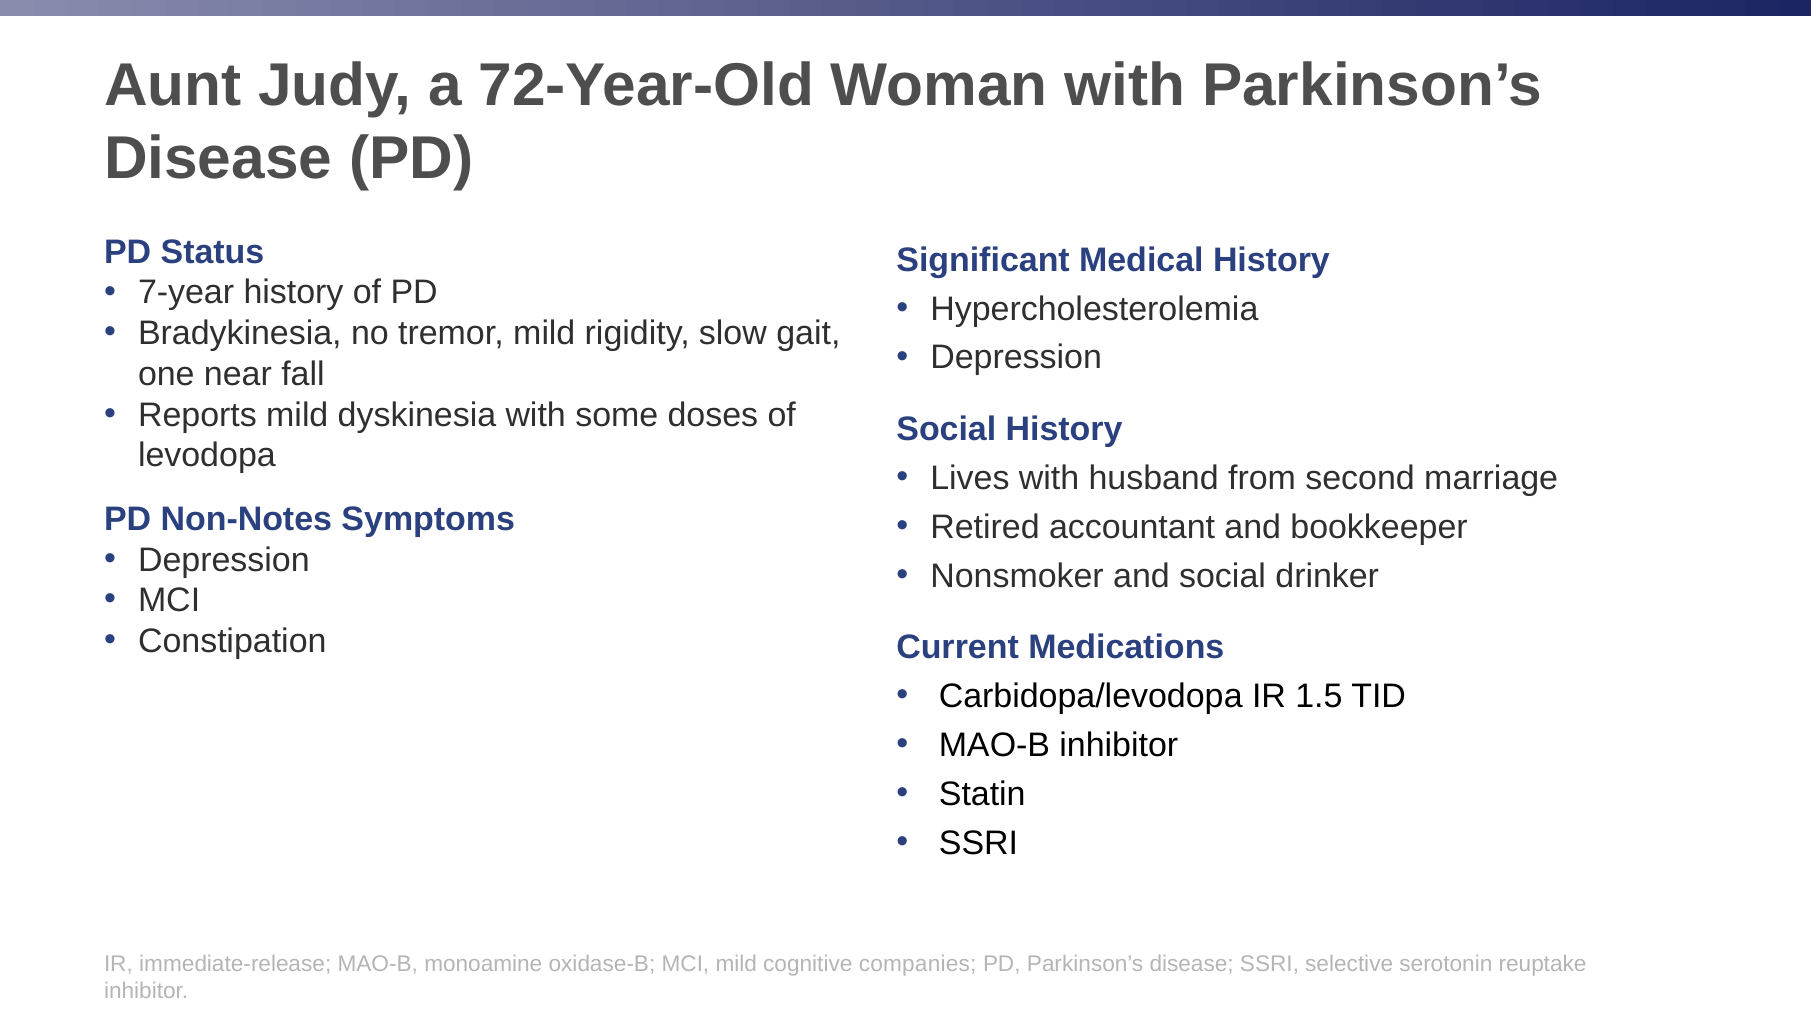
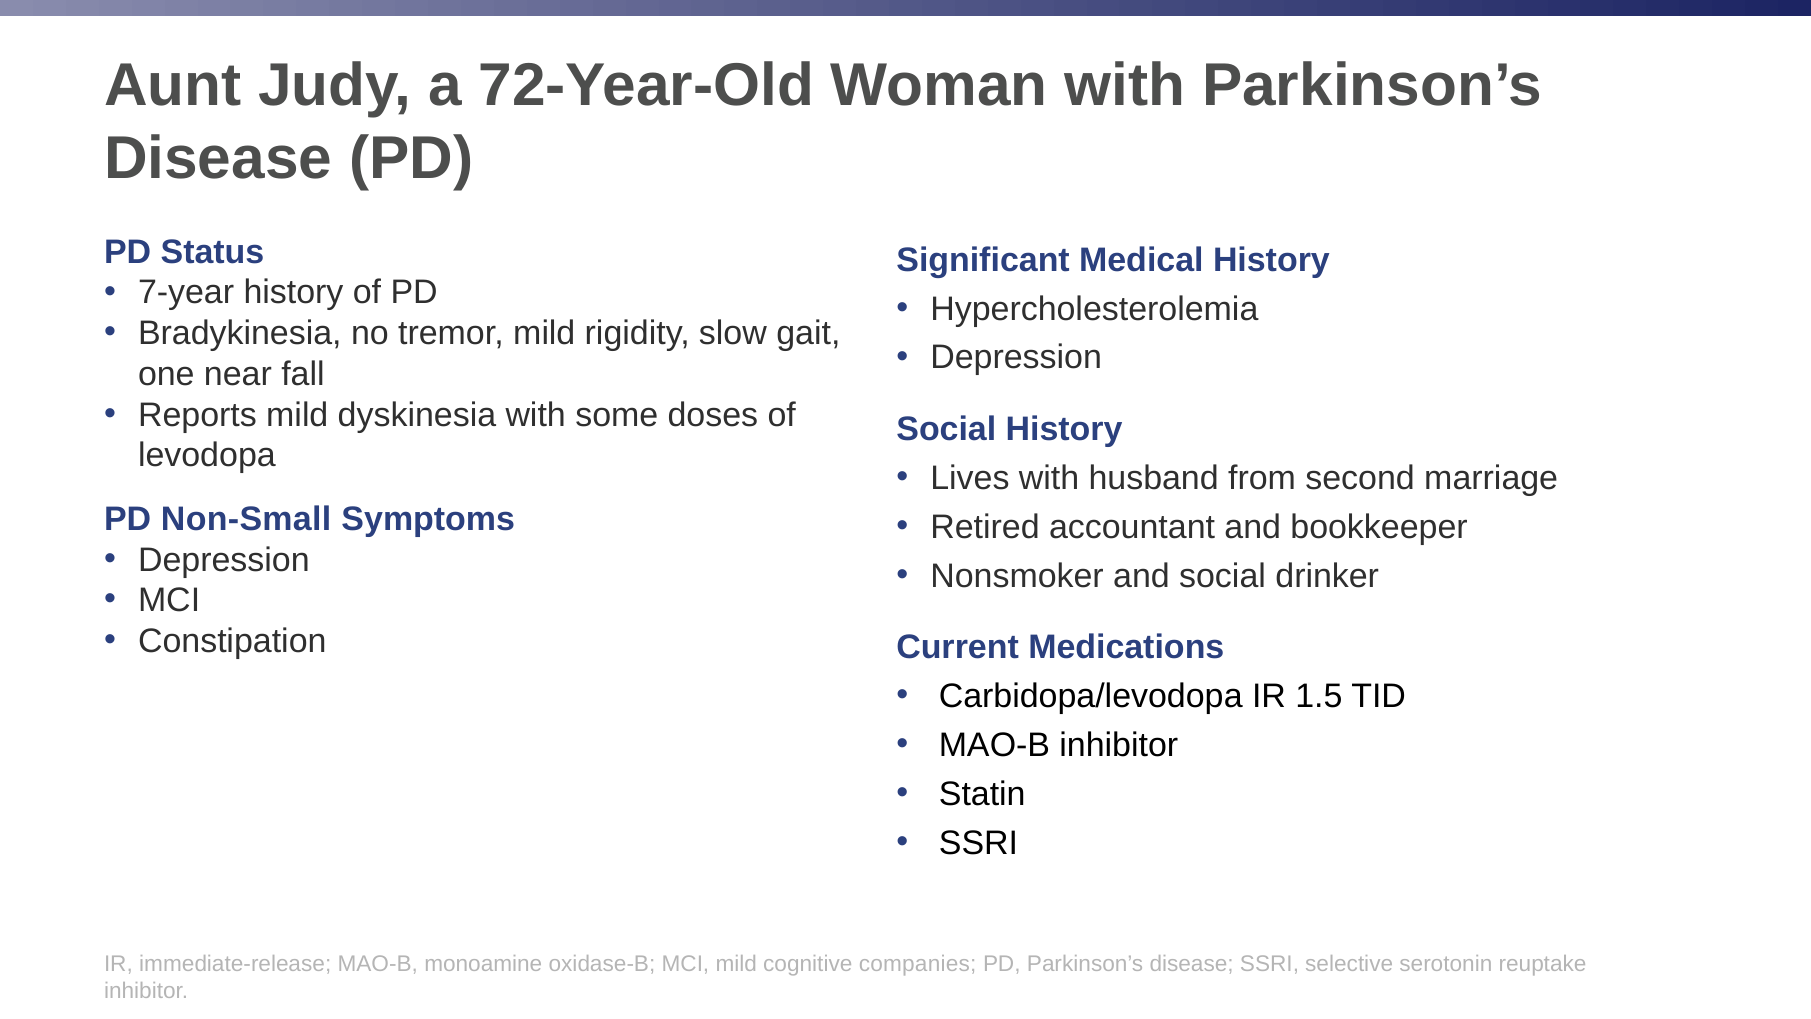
Non-Notes: Non-Notes -> Non-Small
